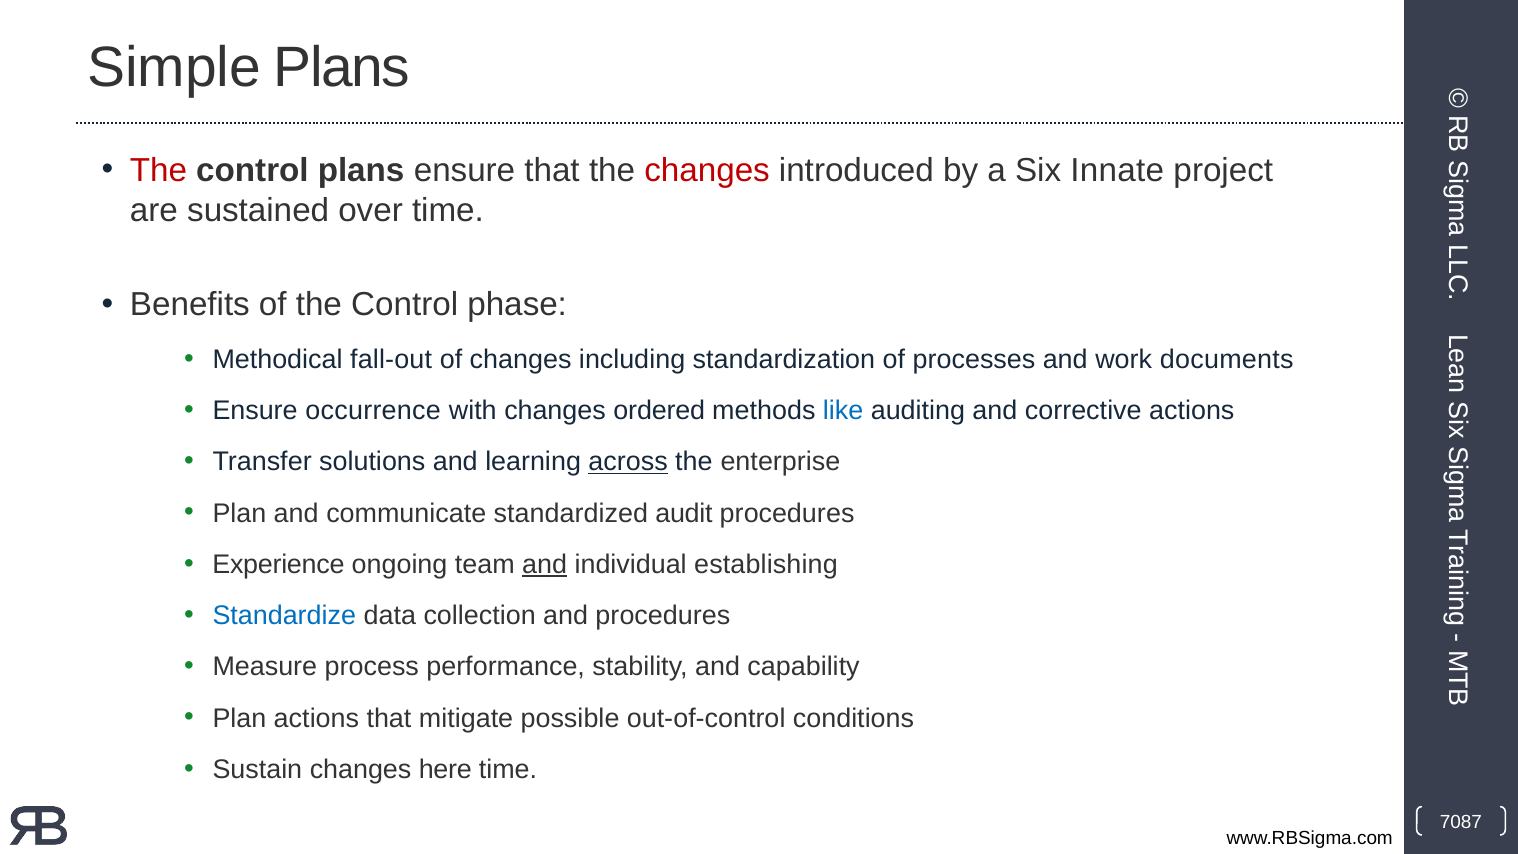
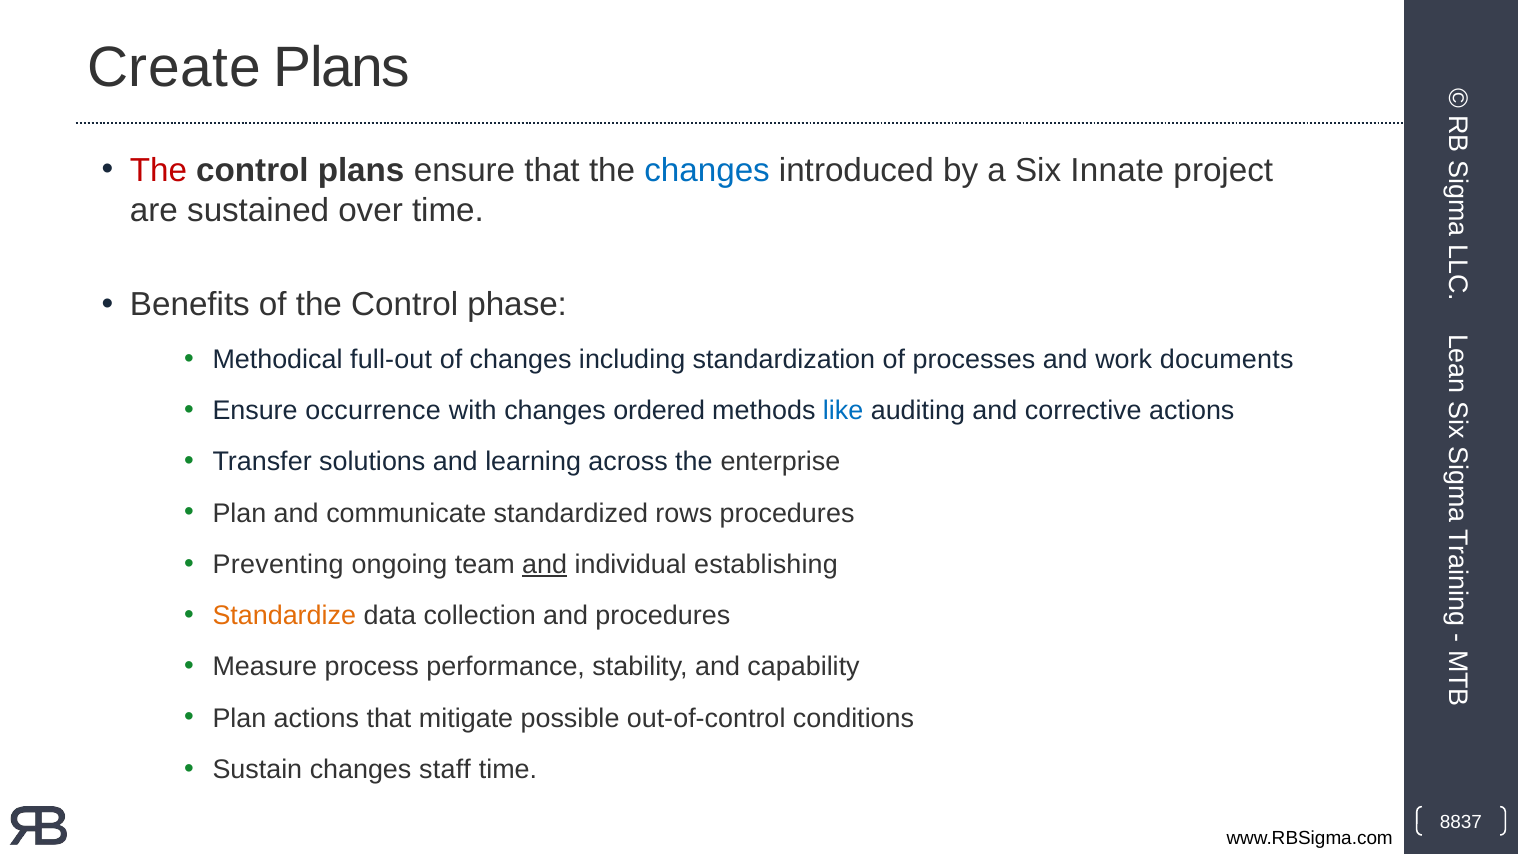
Simple: Simple -> Create
changes at (707, 170) colour: red -> blue
fall-out: fall-out -> full-out
across underline: present -> none
audit: audit -> rows
Experience: Experience -> Preventing
Standardize colour: blue -> orange
here: here -> staff
7087: 7087 -> 8837
